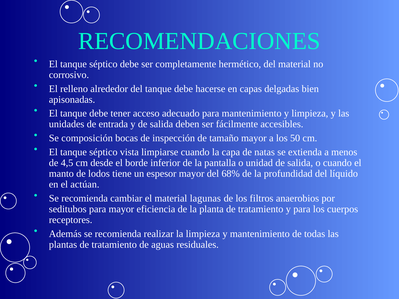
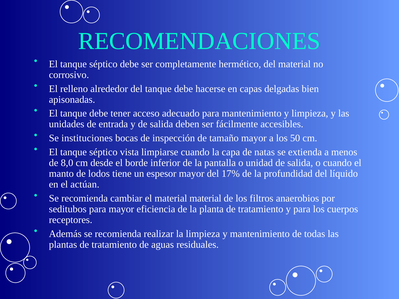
composición: composición -> instituciones
4,5: 4,5 -> 8,0
68%: 68% -> 17%
material lagunas: lagunas -> material
